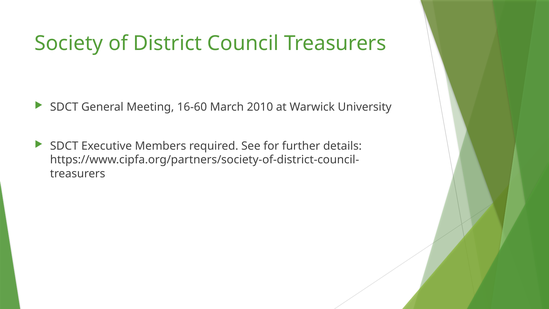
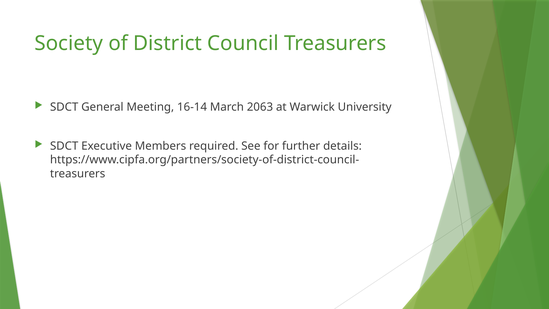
16-60: 16-60 -> 16-14
2010: 2010 -> 2063
